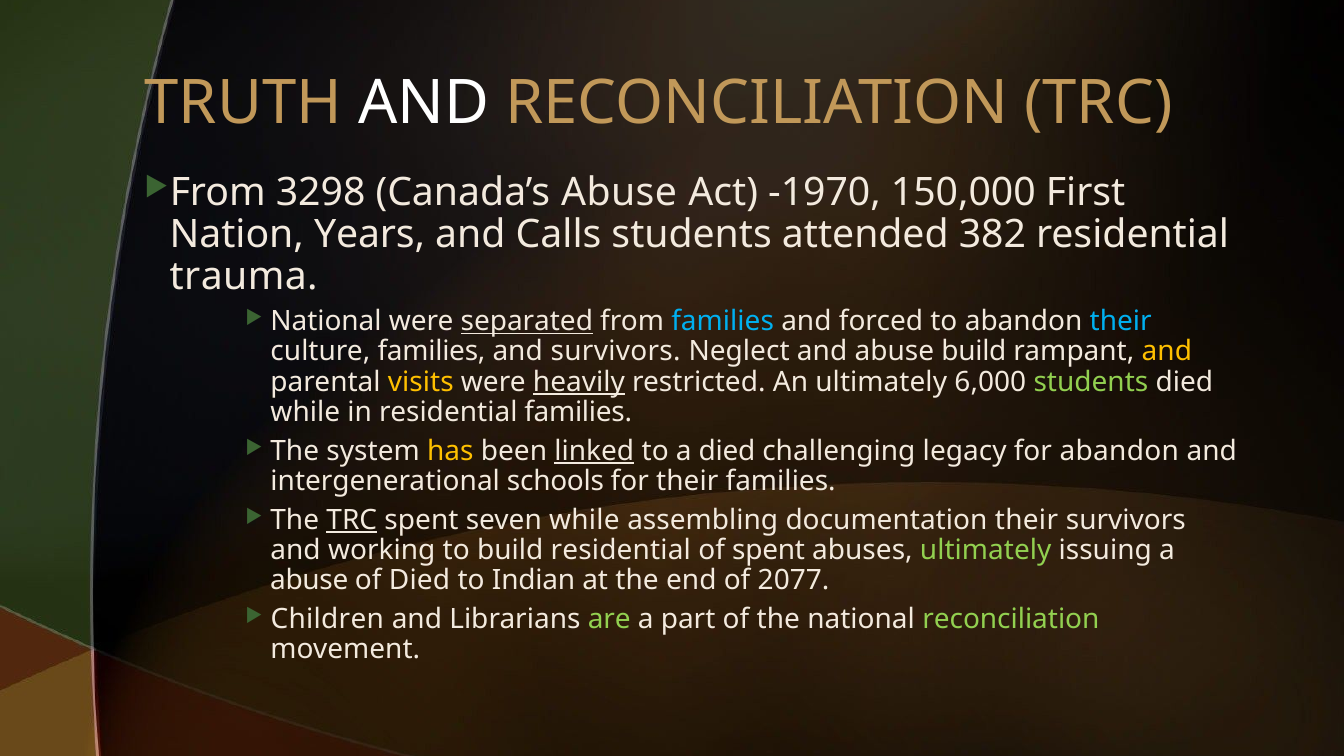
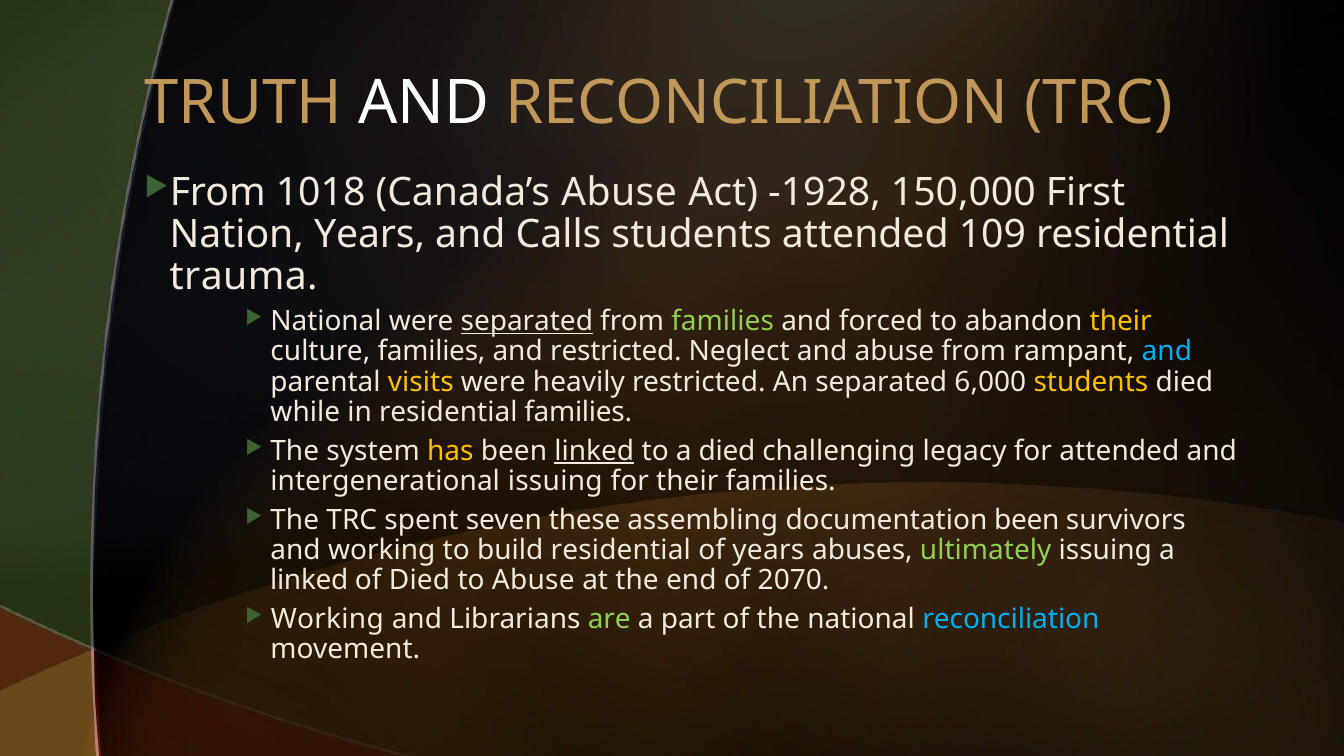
3298: 3298 -> 1018
-1970: -1970 -> -1928
382: 382 -> 109
families at (723, 321) colour: light blue -> light green
their at (1121, 321) colour: light blue -> yellow
and survivors: survivors -> restricted
abuse build: build -> from
and at (1167, 352) colour: yellow -> light blue
heavily underline: present -> none
An ultimately: ultimately -> separated
students at (1091, 382) colour: light green -> yellow
for abandon: abandon -> attended
intergenerational schools: schools -> issuing
TRC at (352, 520) underline: present -> none
seven while: while -> these
documentation their: their -> been
of spent: spent -> years
abuse at (309, 581): abuse -> linked
to Indian: Indian -> Abuse
2077: 2077 -> 2070
Children at (327, 619): Children -> Working
reconciliation at (1011, 619) colour: light green -> light blue
